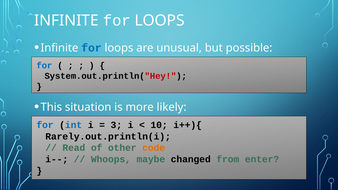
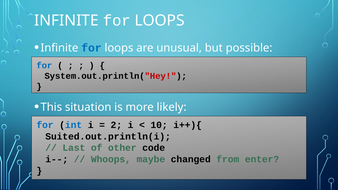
3: 3 -> 2
Rarely.out.println(i: Rarely.out.println(i -> Suited.out.println(i
Read: Read -> Last
code colour: orange -> black
